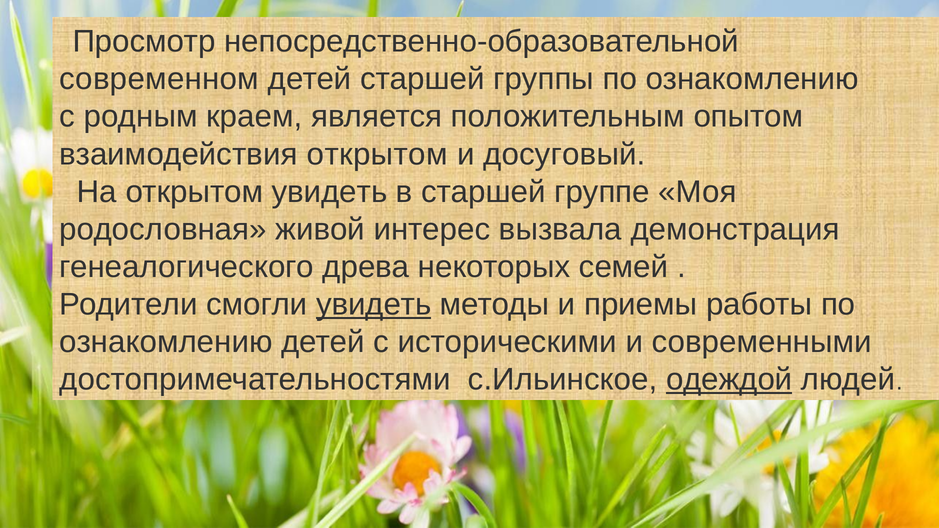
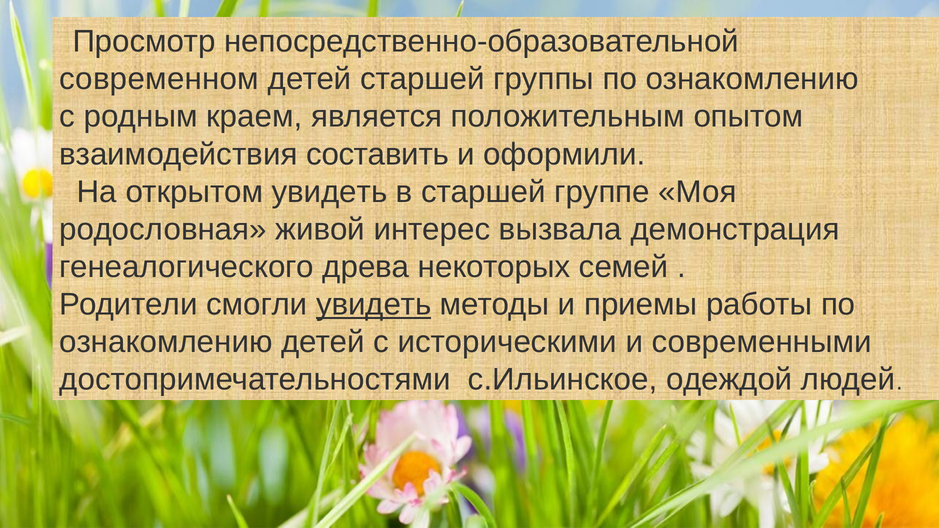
взаимодействия открытом: открытом -> составить
досуговый: досуговый -> оформили
одеждой underline: present -> none
